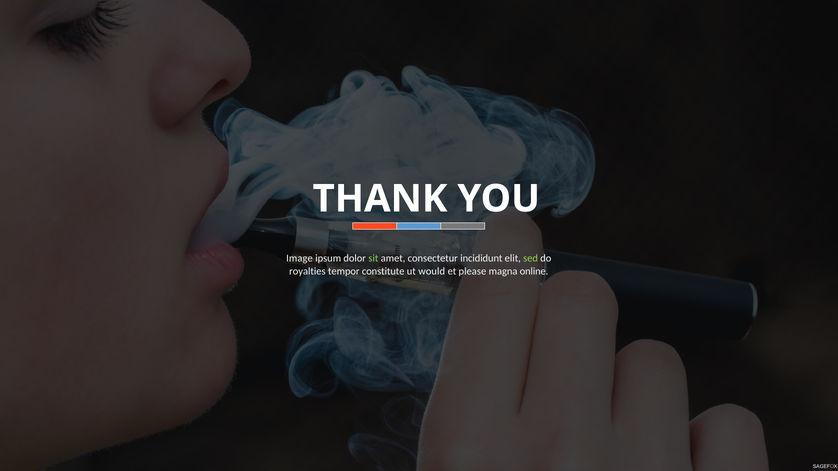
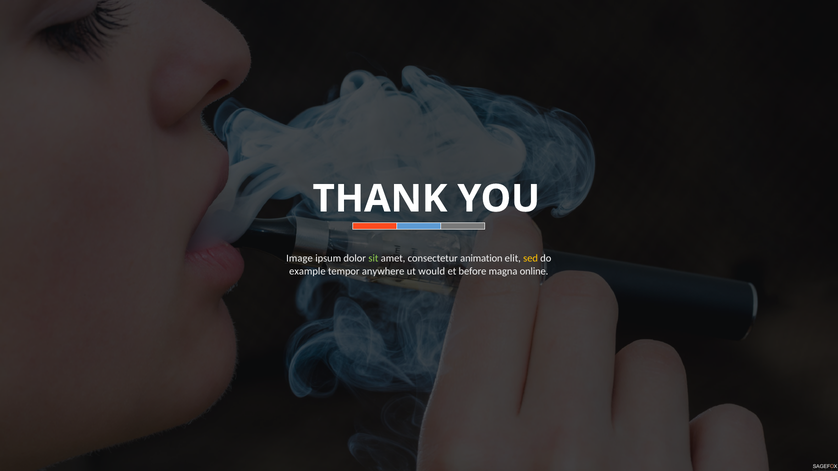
incididunt: incididunt -> animation
sed colour: light green -> yellow
royalties: royalties -> example
constitute: constitute -> anywhere
please: please -> before
